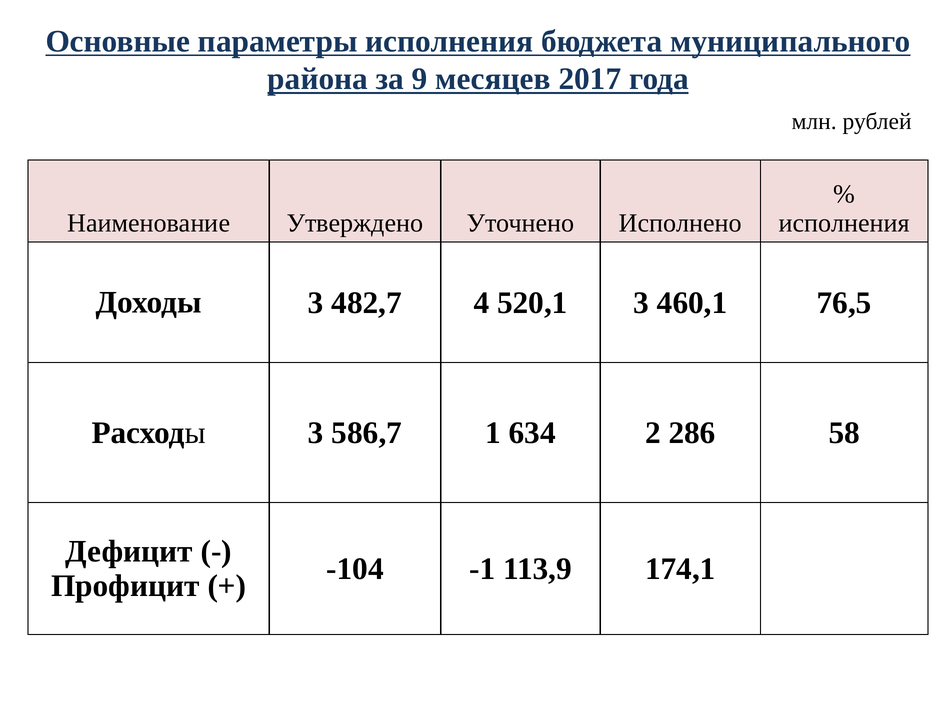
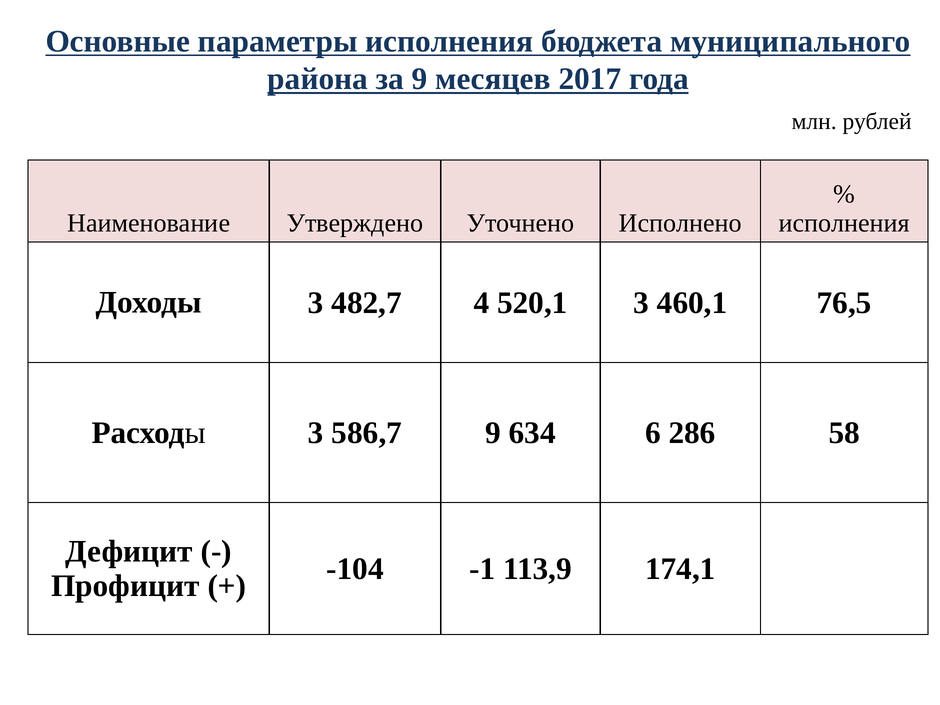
586,7 1: 1 -> 9
2: 2 -> 6
